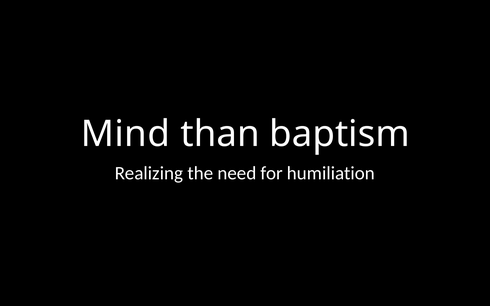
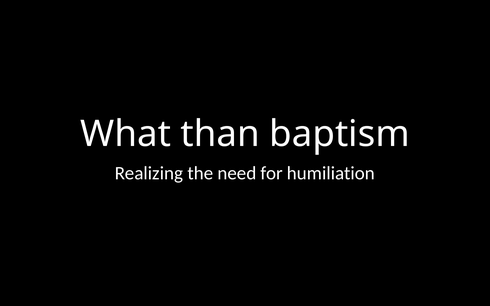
Mind: Mind -> What
